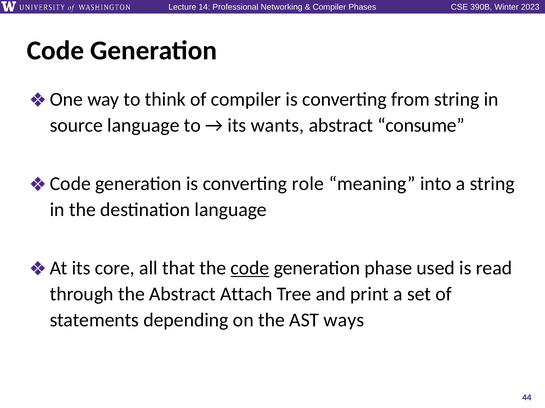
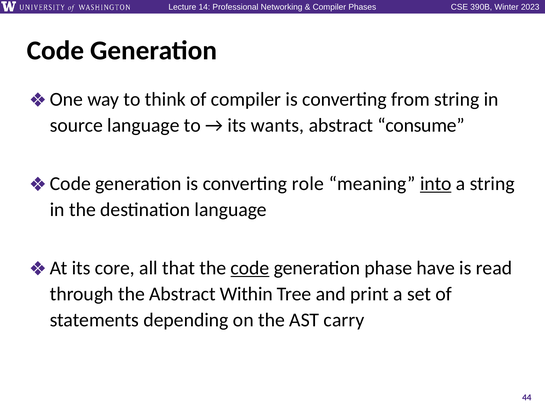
into underline: none -> present
used: used -> have
Attach: Attach -> Within
ways: ways -> carry
